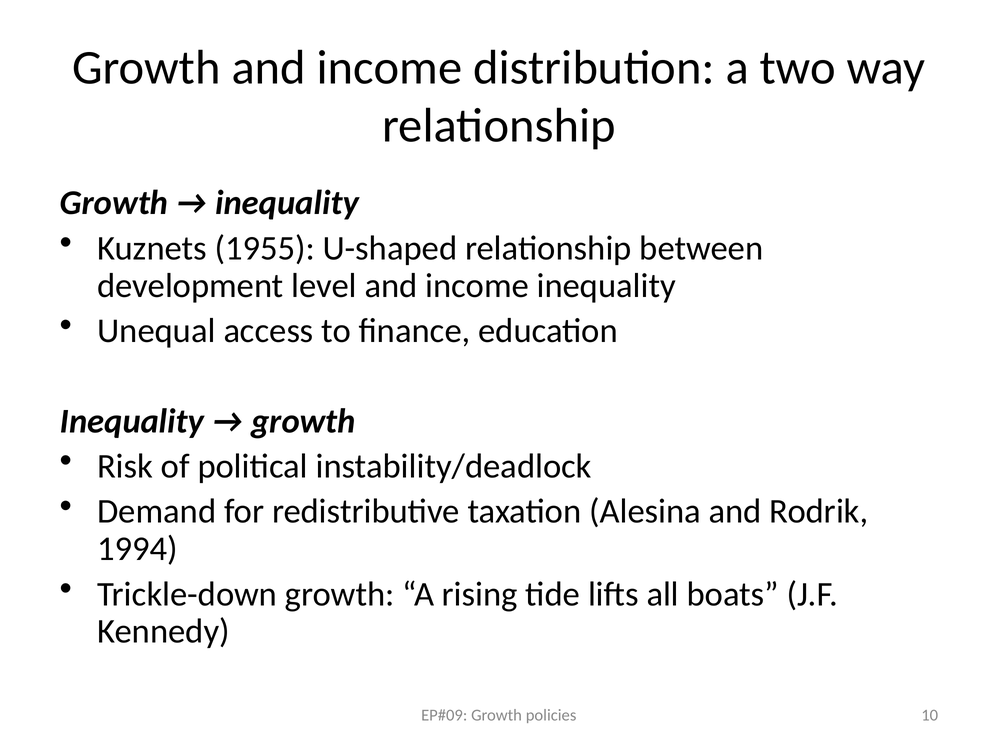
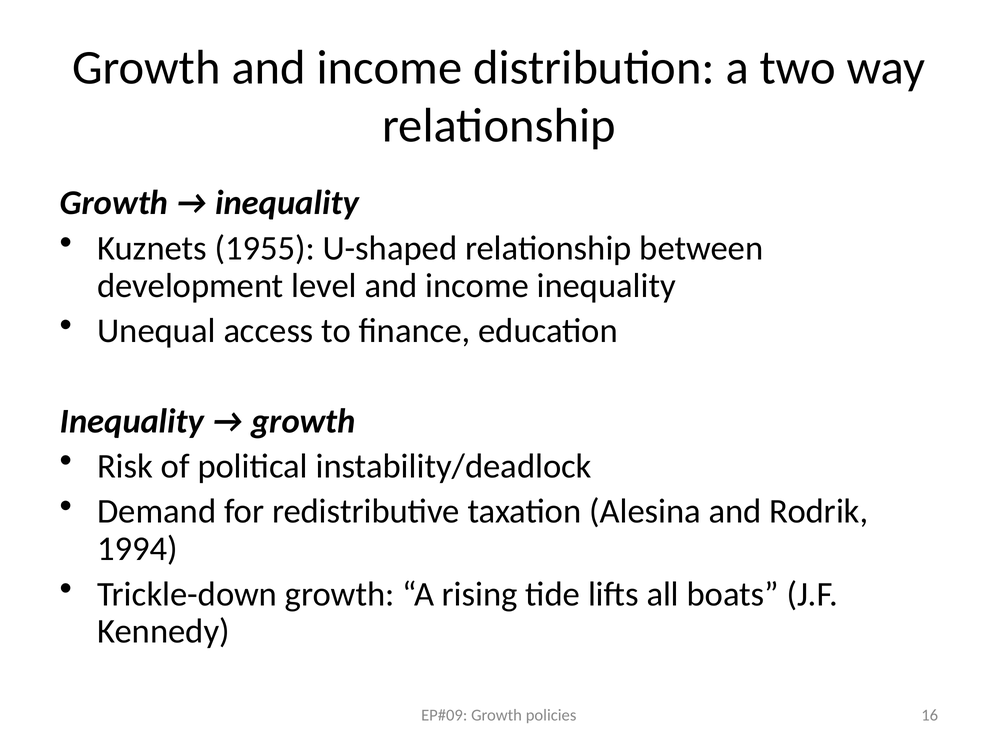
10: 10 -> 16
